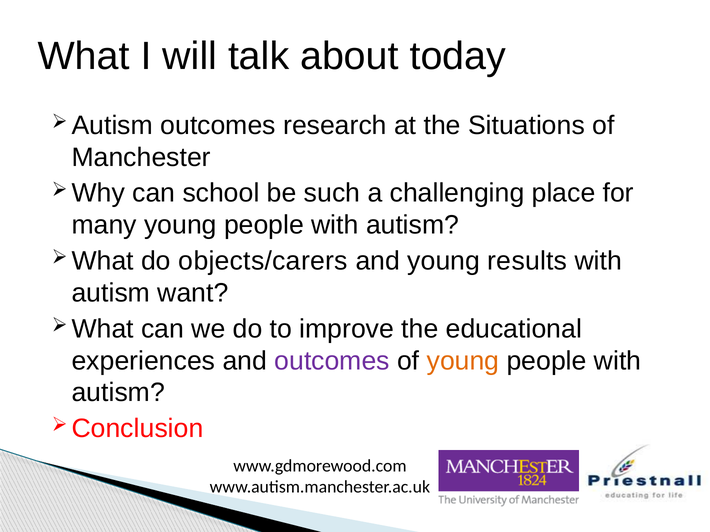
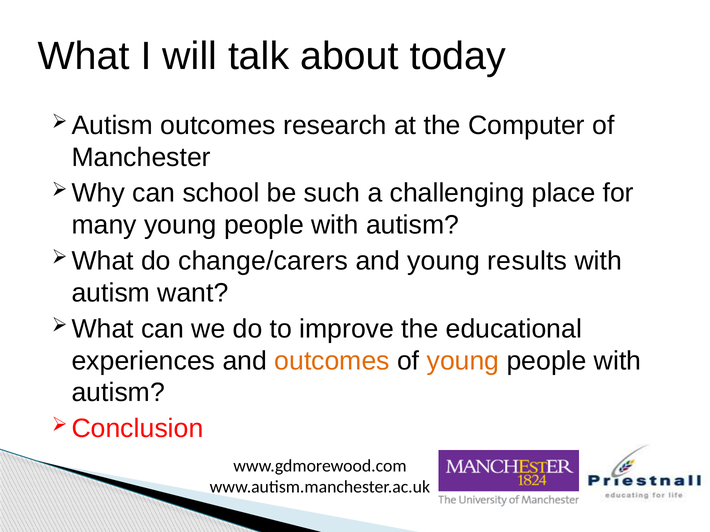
Situations: Situations -> Computer
objects/carers: objects/carers -> change/carers
outcomes at (332, 361) colour: purple -> orange
